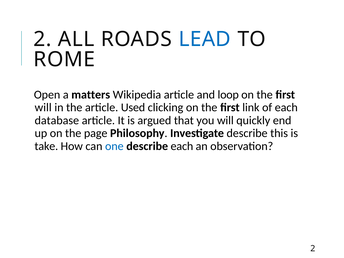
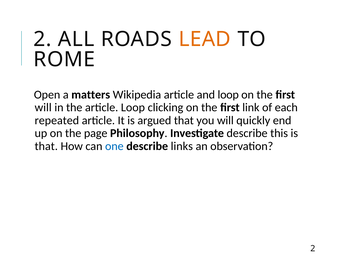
LEAD colour: blue -> orange
article Used: Used -> Loop
database: database -> repeated
take at (46, 146): take -> that
describe each: each -> links
